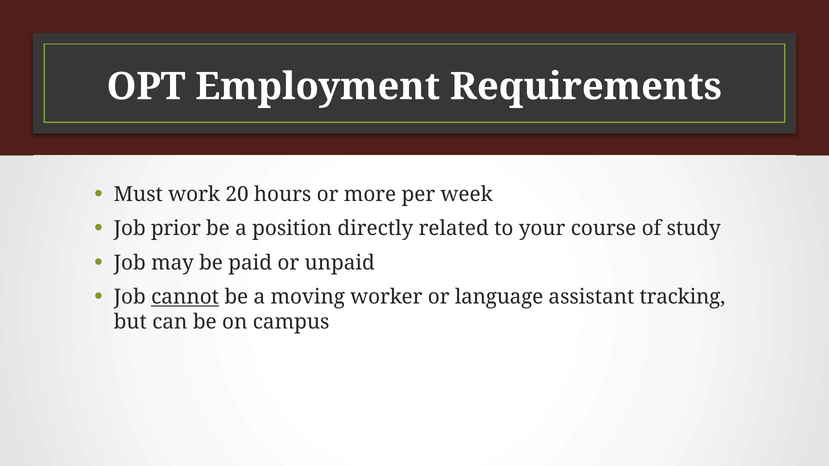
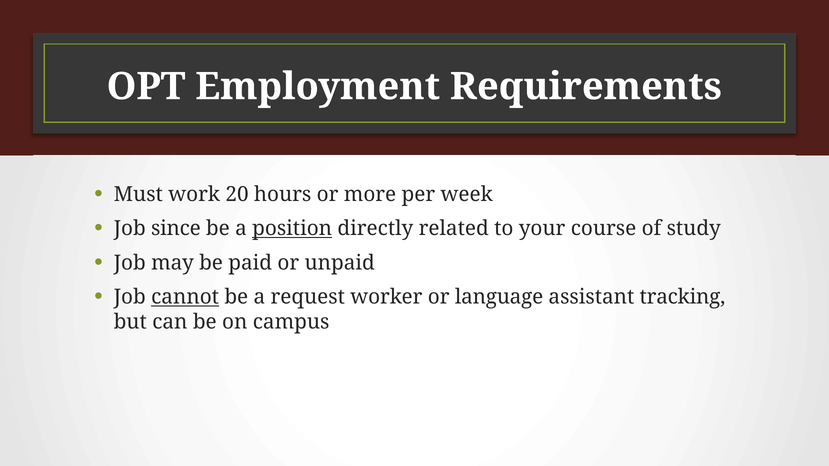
prior: prior -> since
position underline: none -> present
moving: moving -> request
